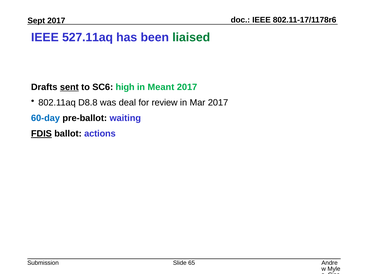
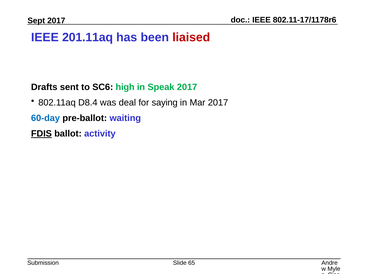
527.11aq: 527.11aq -> 201.11aq
liaised colour: green -> red
sent underline: present -> none
Meant: Meant -> Speak
D8.8: D8.8 -> D8.4
review: review -> saying
actions: actions -> activity
